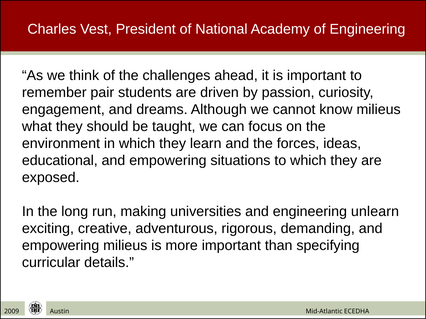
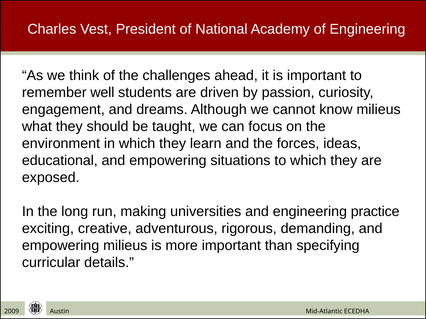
pair: pair -> well
unlearn: unlearn -> practice
